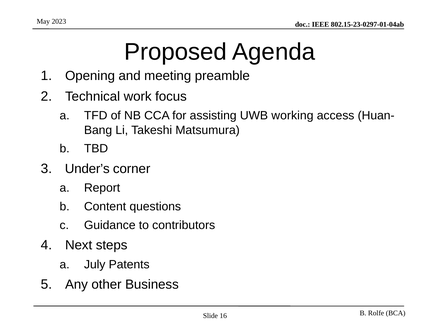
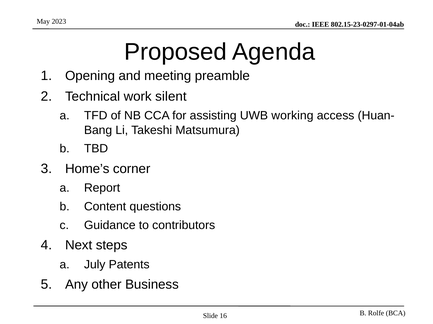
focus: focus -> silent
Under’s: Under’s -> Home’s
